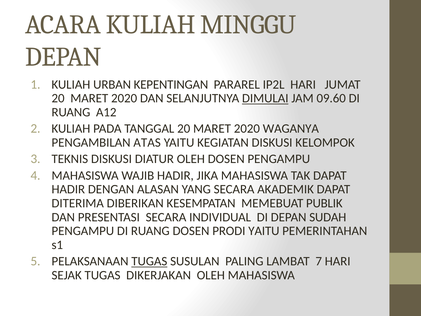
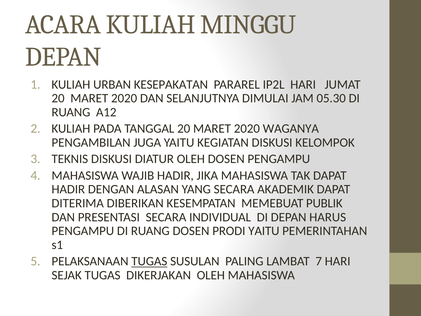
KEPENTINGAN: KEPENTINGAN -> KESEPAKATAN
DIMULAI underline: present -> none
09.60: 09.60 -> 05.30
ATAS: ATAS -> JUGA
SUDAH: SUDAH -> HARUS
